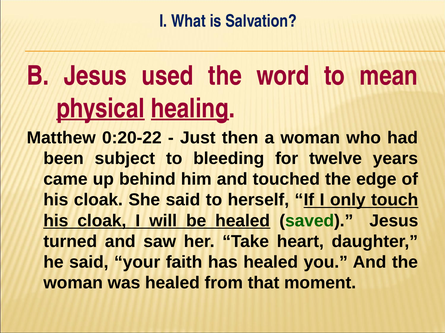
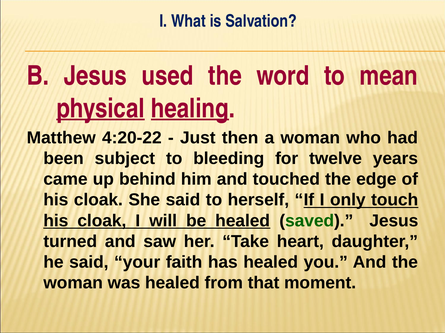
0:20-22: 0:20-22 -> 4:20-22
